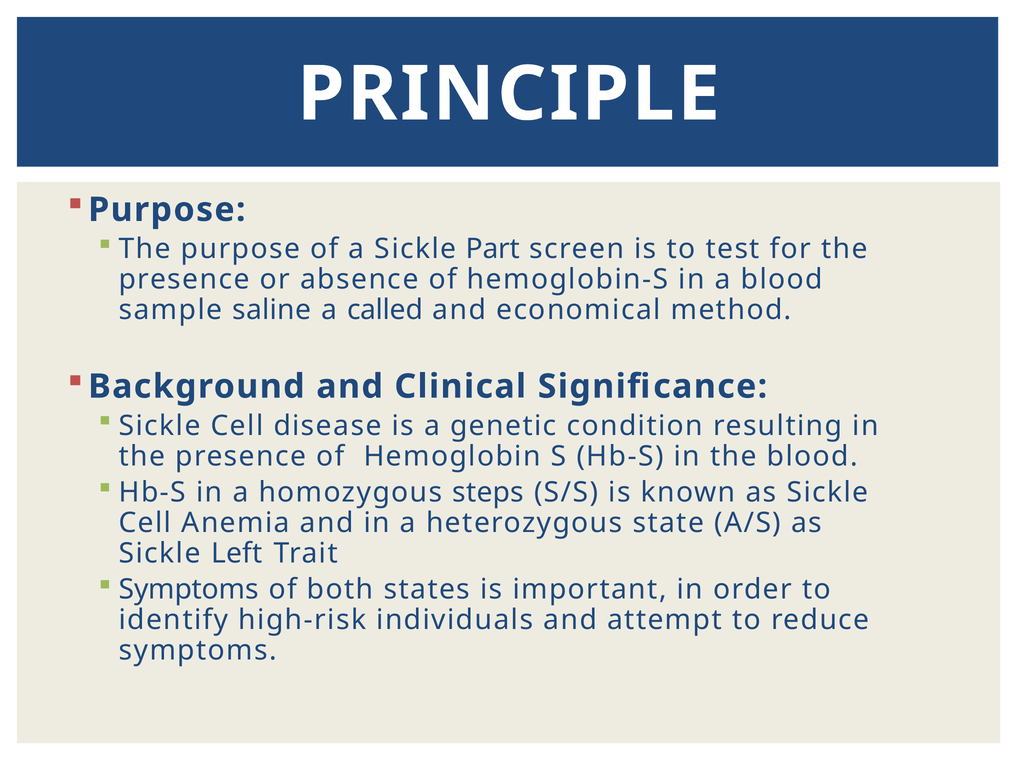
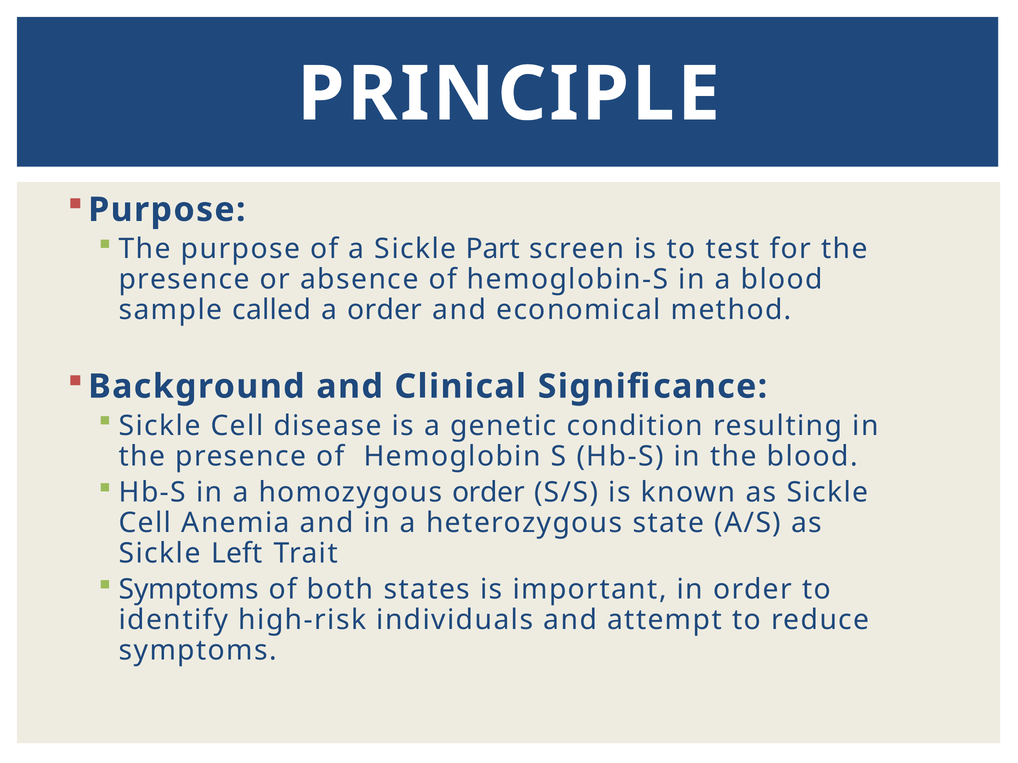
saline: saline -> called
a called: called -> order
homozygous steps: steps -> order
